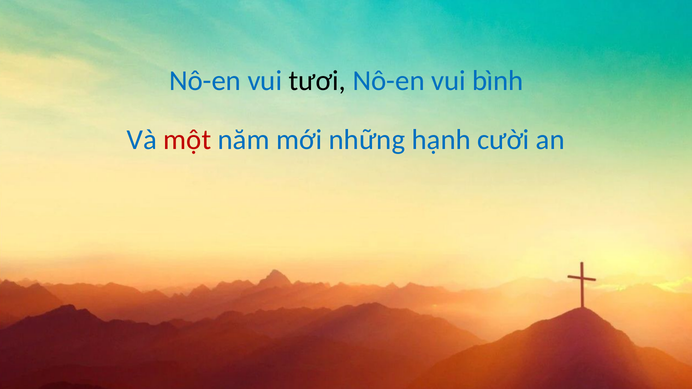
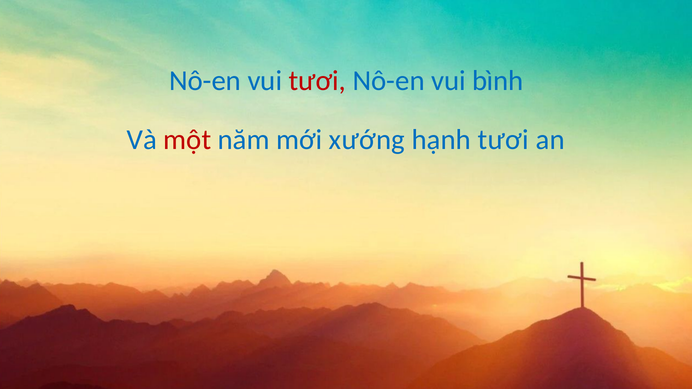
tươi at (317, 81) colour: black -> red
những: những -> xướng
hạnh cười: cười -> tươi
